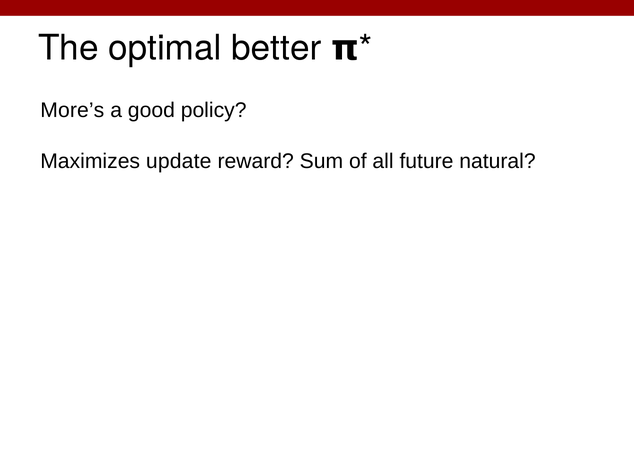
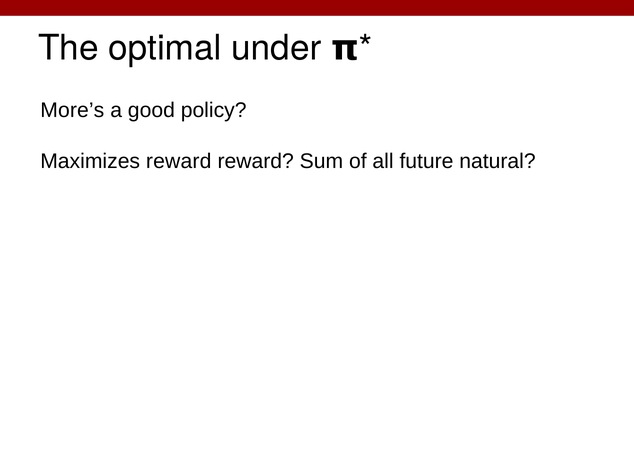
better: better -> under
Maximizes update: update -> reward
